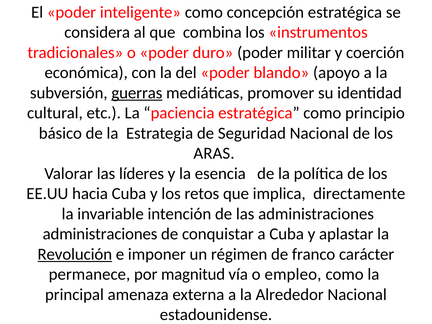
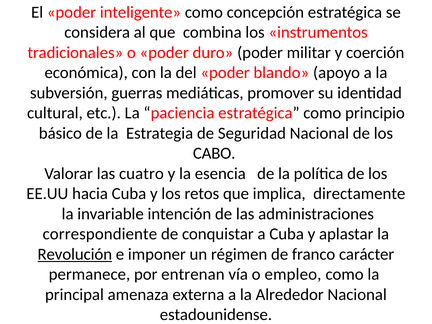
guerras underline: present -> none
ARAS: ARAS -> CABO
líderes: líderes -> cuatro
administraciones at (100, 234): administraciones -> correspondiente
magnitud: magnitud -> entrenan
